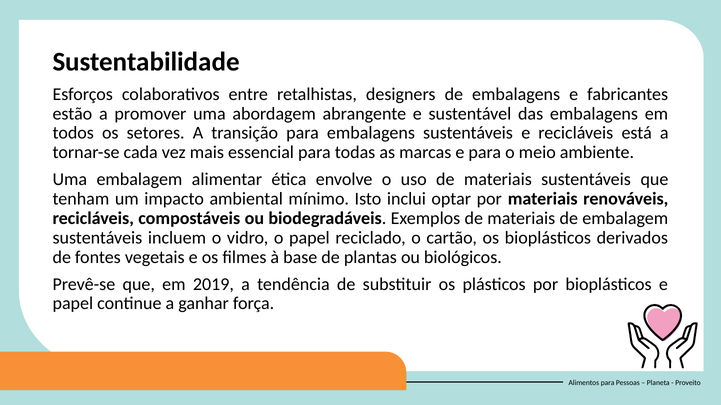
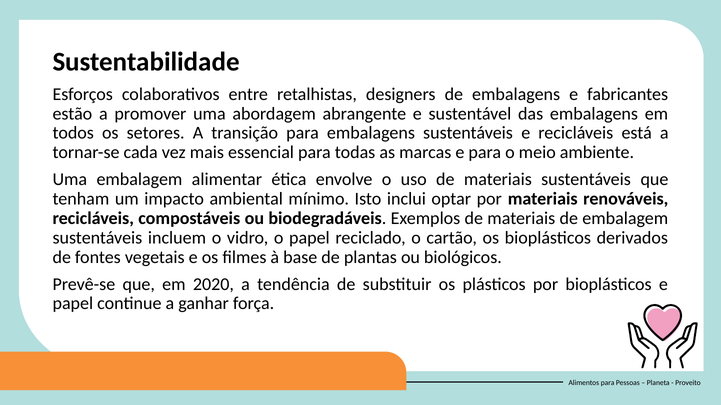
2019: 2019 -> 2020
